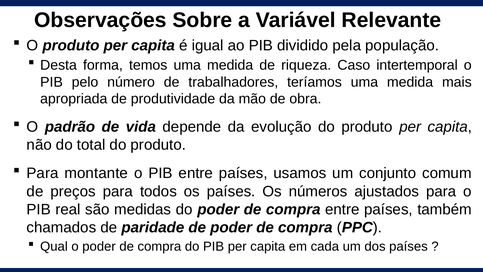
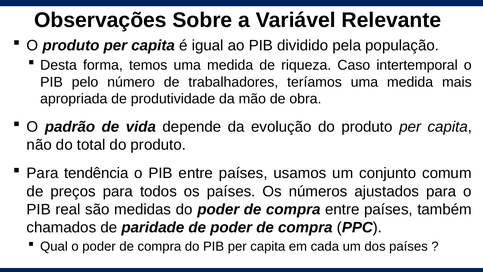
montante: montante -> tendência
